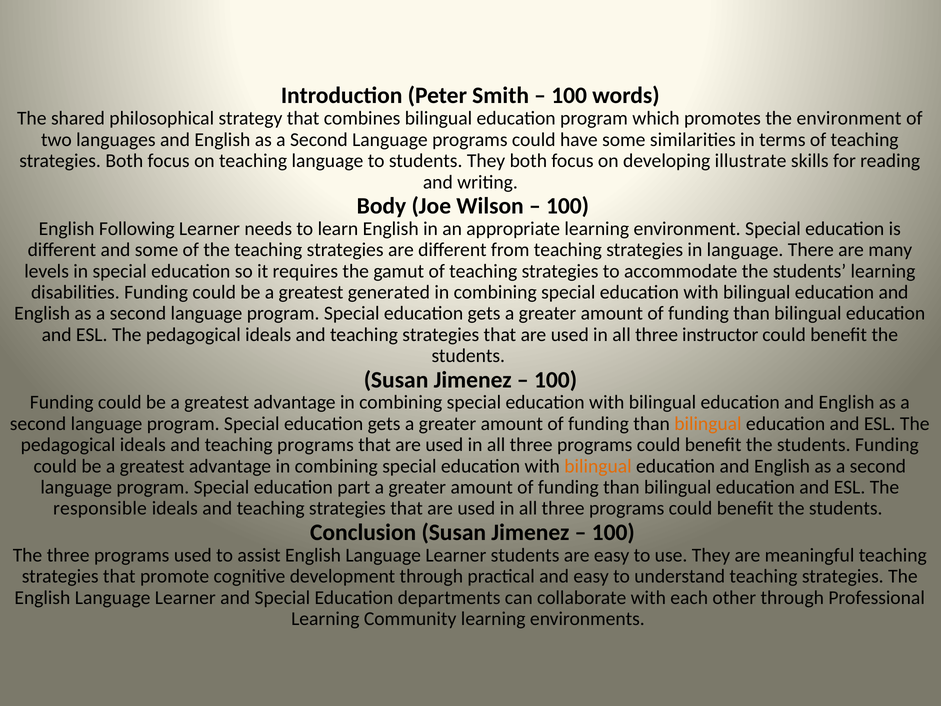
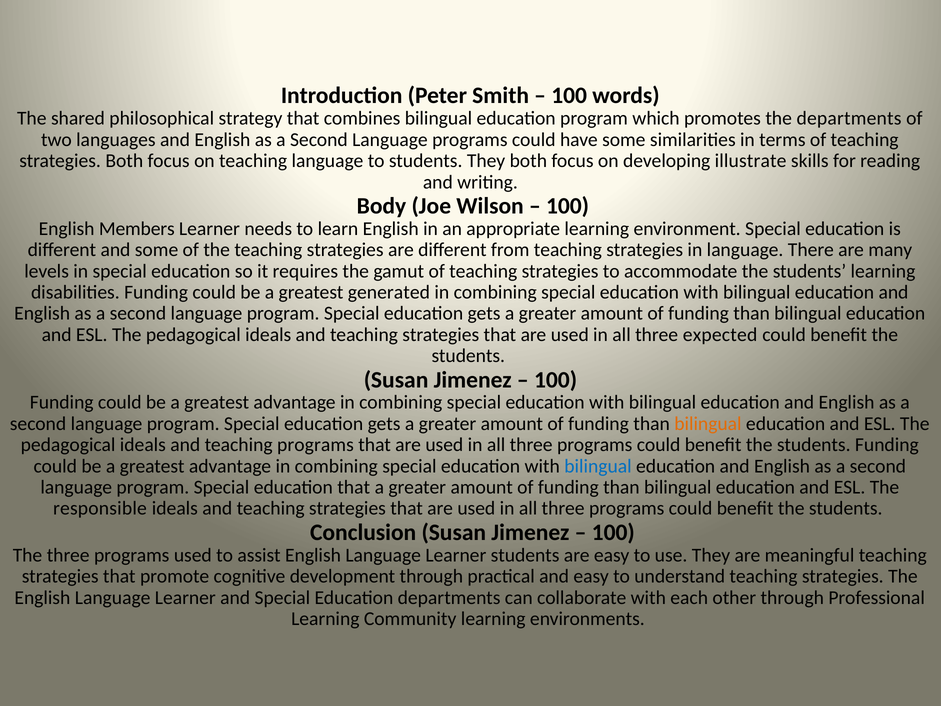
the environment: environment -> departments
Following: Following -> Members
instructor: instructor -> expected
bilingual at (598, 466) colour: orange -> blue
education part: part -> that
